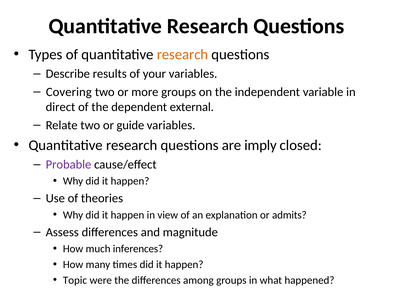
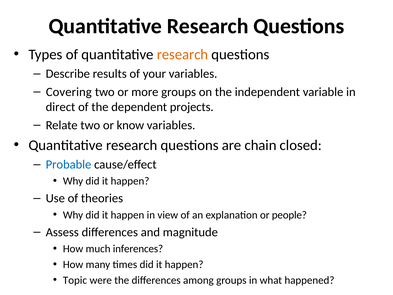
external: external -> projects
guide: guide -> know
imply: imply -> chain
Probable colour: purple -> blue
admits: admits -> people
